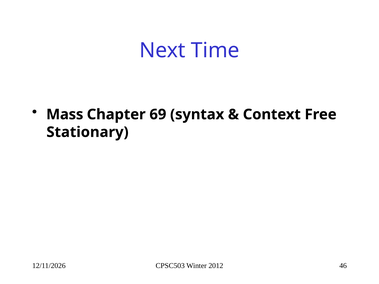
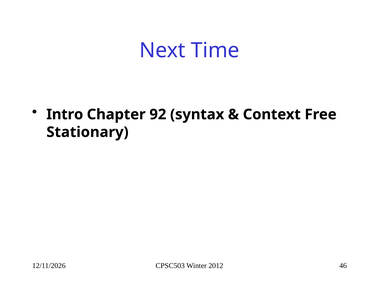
Mass: Mass -> Intro
69: 69 -> 92
